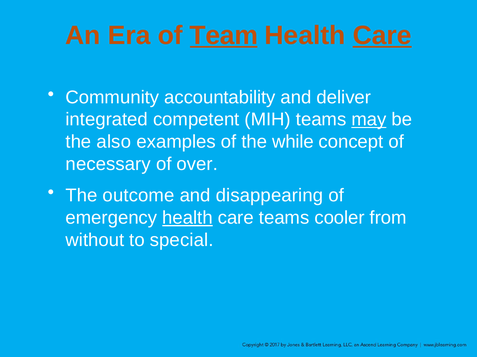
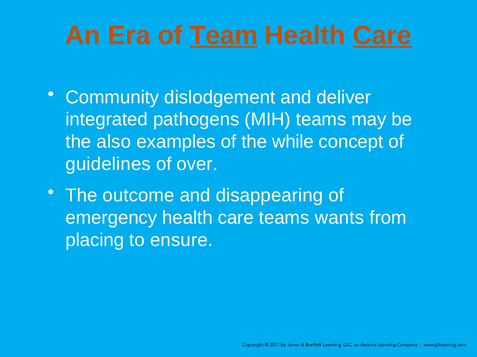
accountability: accountability -> dislodgement
competent: competent -> pathogens
may underline: present -> none
necessary: necessary -> guidelines
health at (188, 218) underline: present -> none
cooler: cooler -> wants
without: without -> placing
special: special -> ensure
